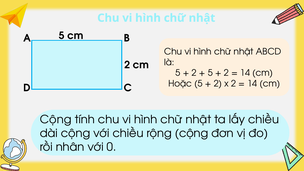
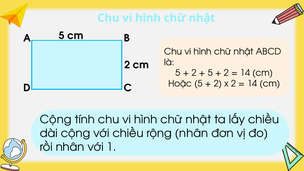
rộng cộng: cộng -> nhân
0: 0 -> 1
